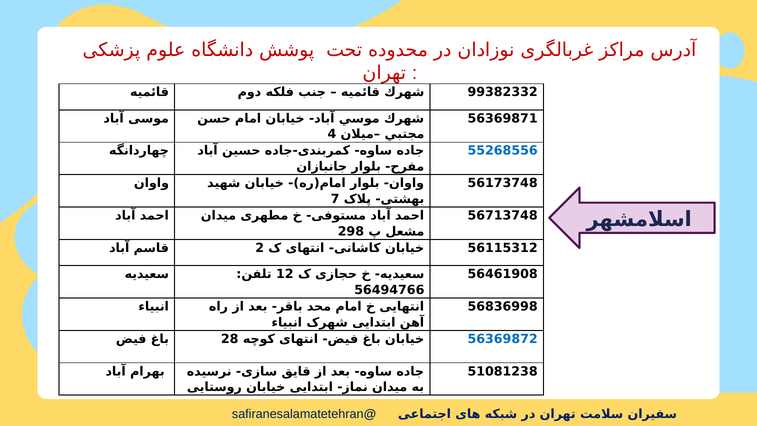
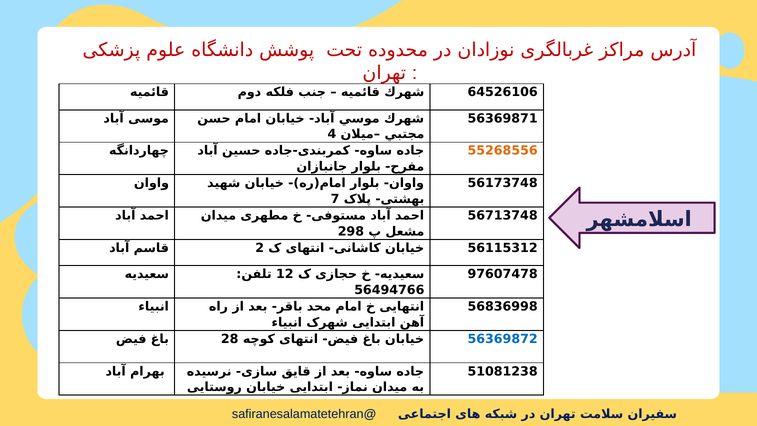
99382332: 99382332 -> 64526106
55268556 colour: blue -> orange
56461908: 56461908 -> 97607478
